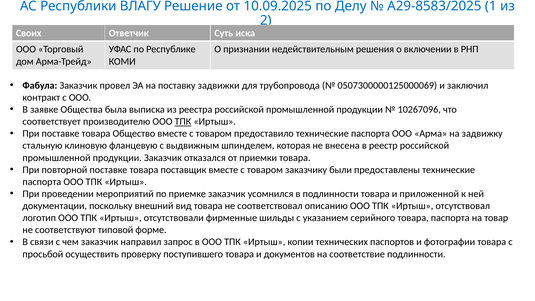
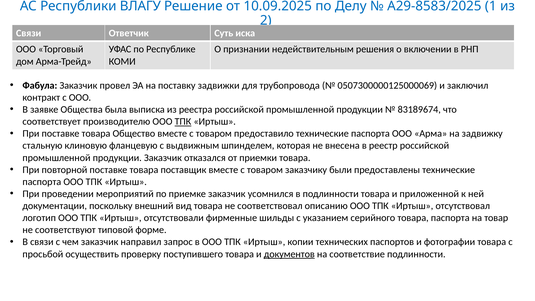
Своих at (29, 33): Своих -> Связи
10267096: 10267096 -> 83189674
документов underline: none -> present
